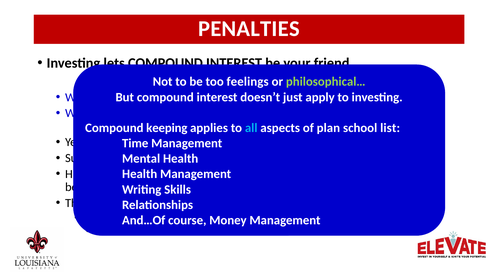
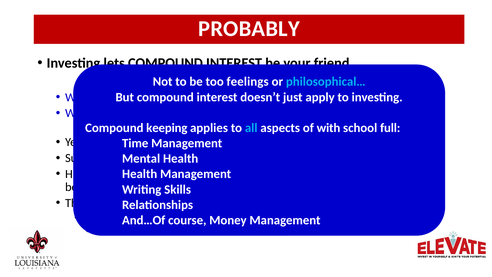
PENALTIES: PENALTIES -> PROBABLY
philosophical… colour: light green -> light blue
of plan: plan -> with
list: list -> full
